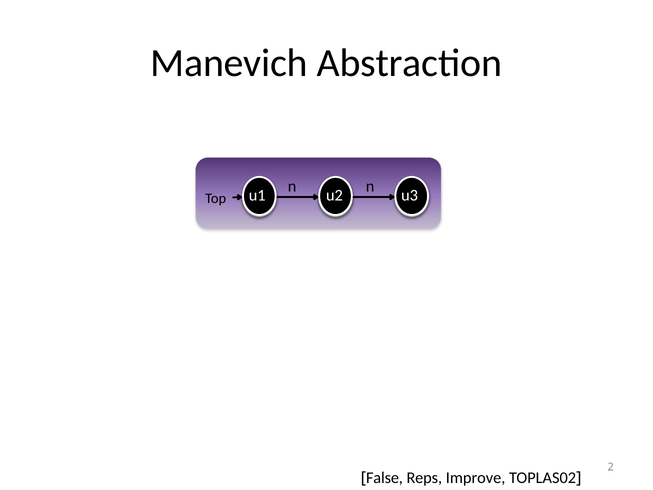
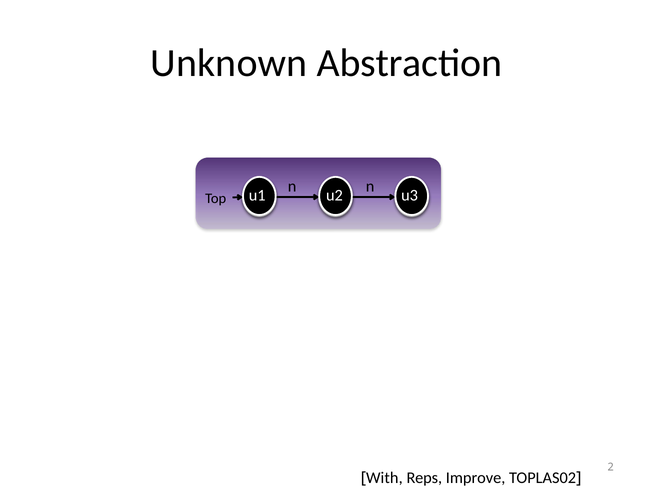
Manevich: Manevich -> Unknown
False: False -> With
